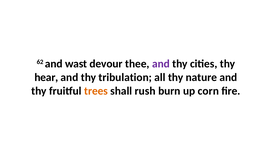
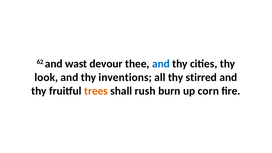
and at (161, 64) colour: purple -> blue
hear: hear -> look
tribulation: tribulation -> inventions
nature: nature -> stirred
